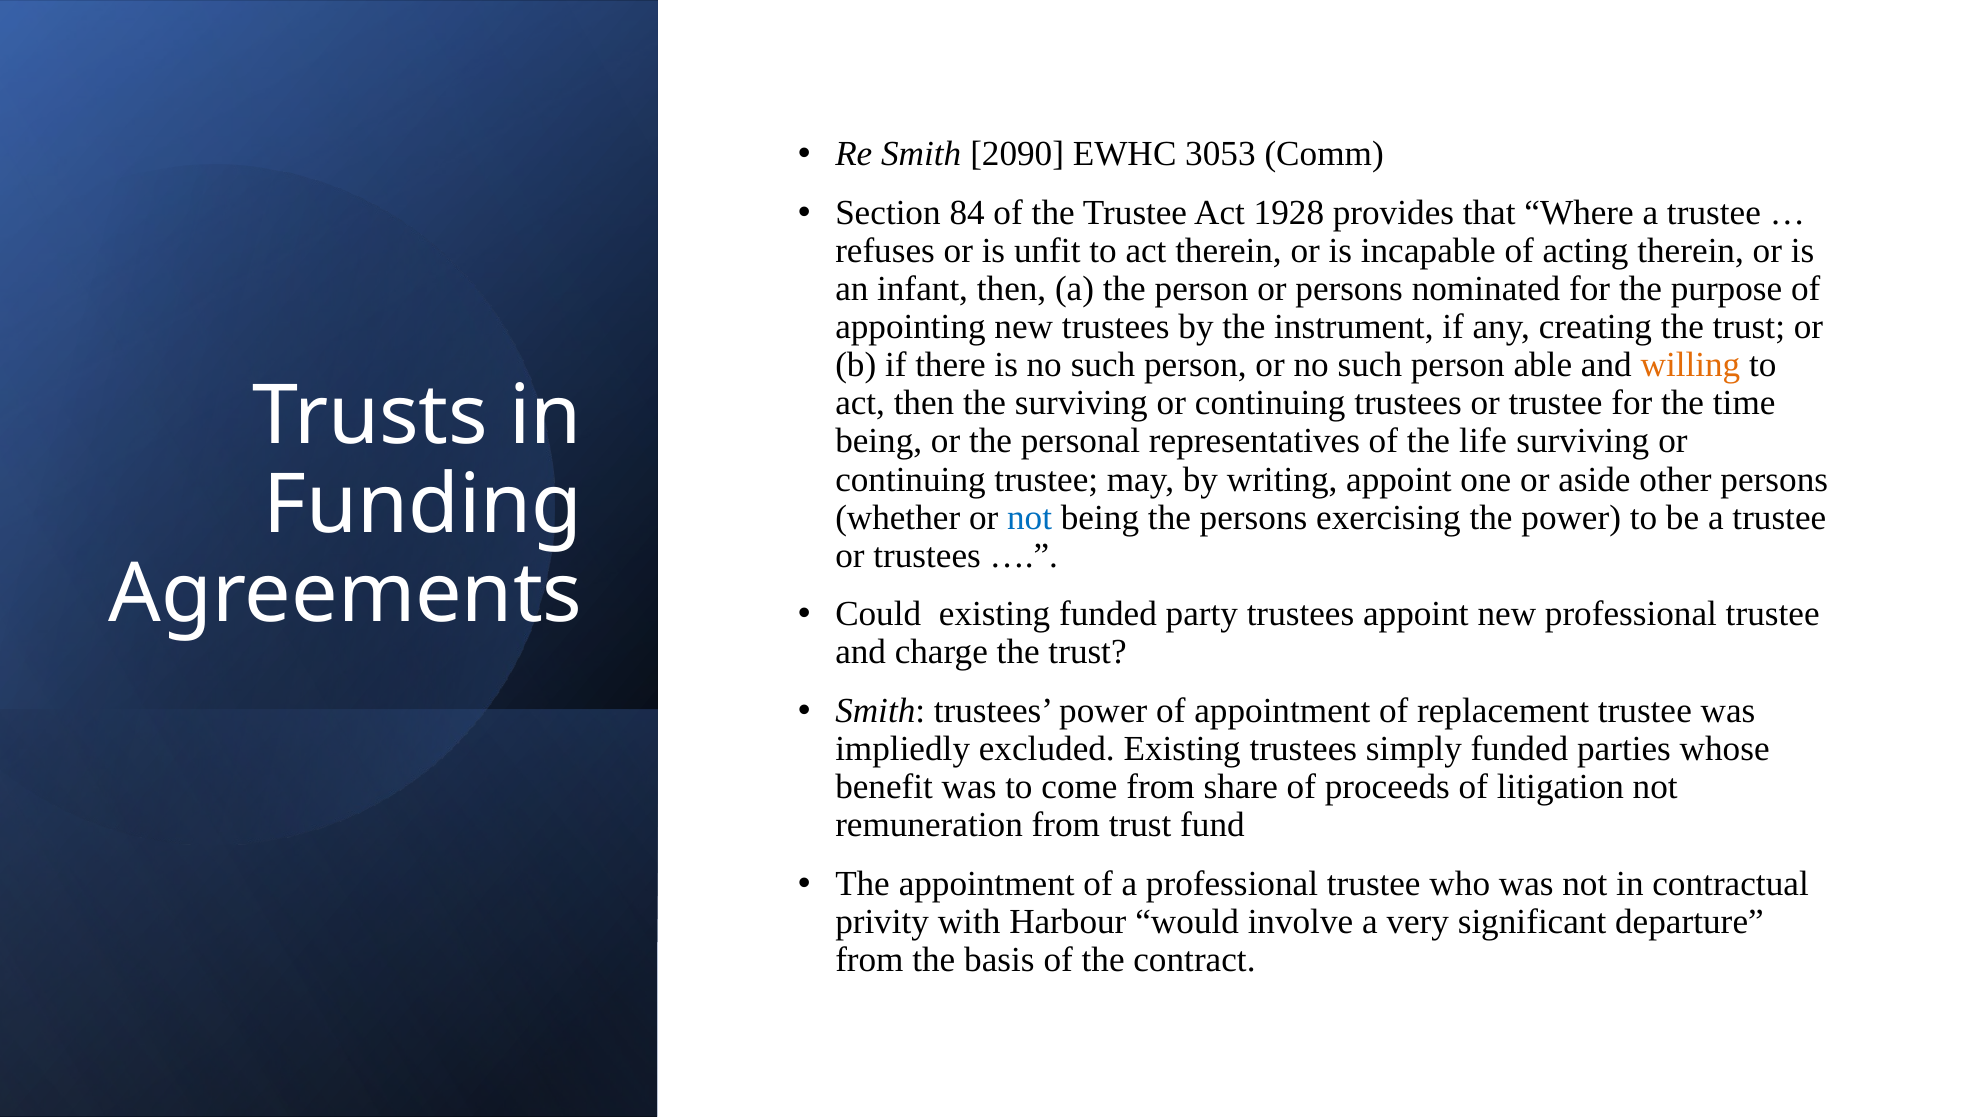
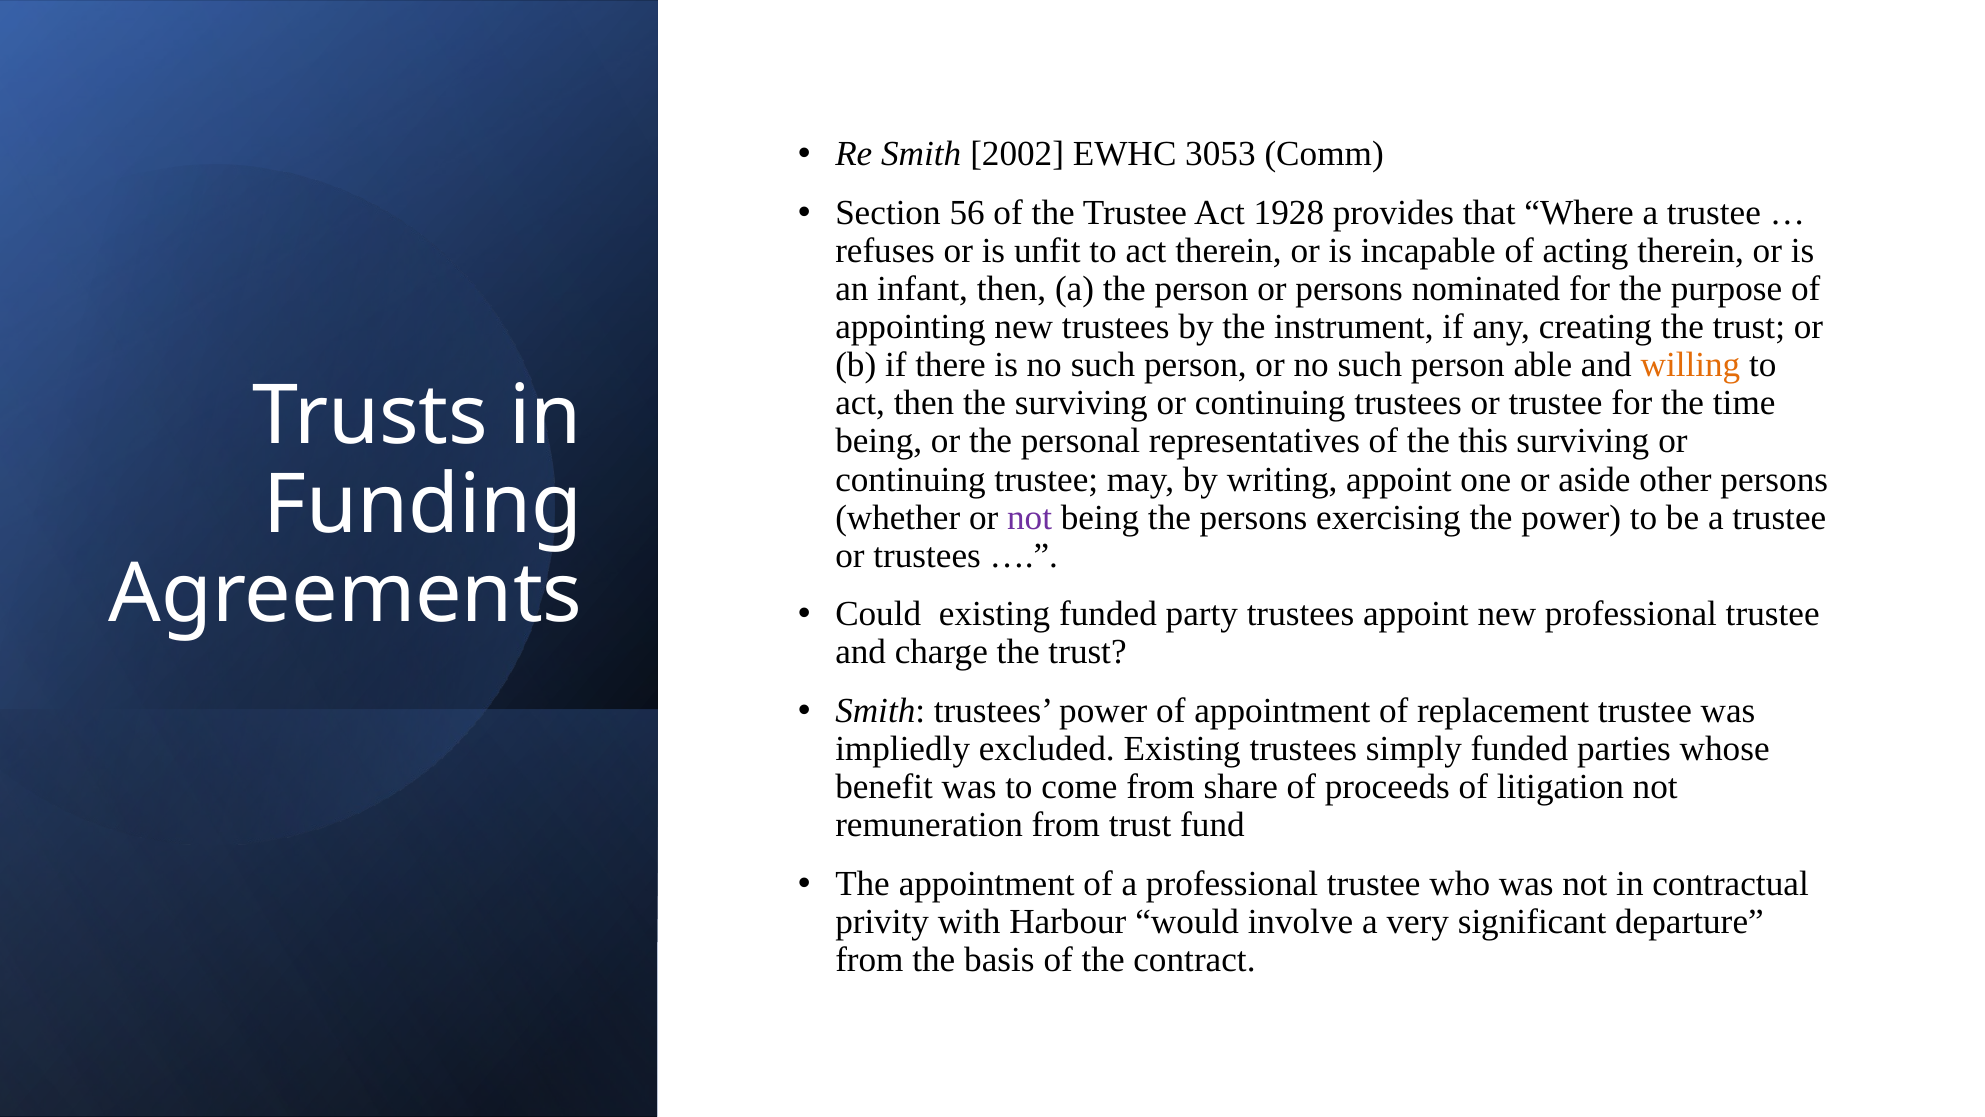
2090: 2090 -> 2002
84: 84 -> 56
life: life -> this
not at (1030, 517) colour: blue -> purple
